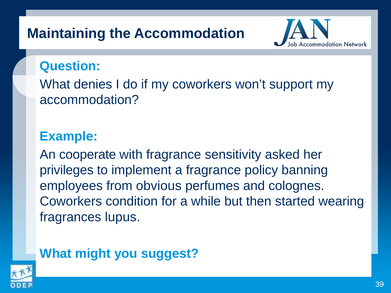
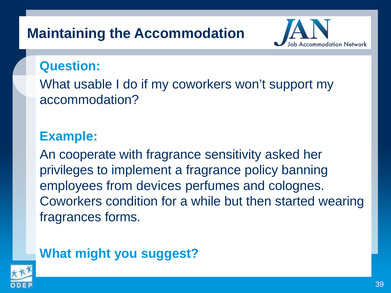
denies: denies -> usable
obvious: obvious -> devices
lupus: lupus -> forms
